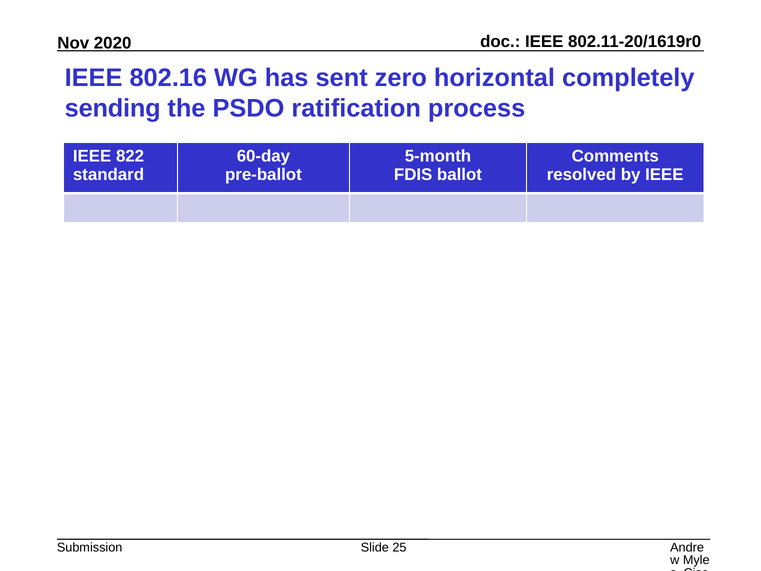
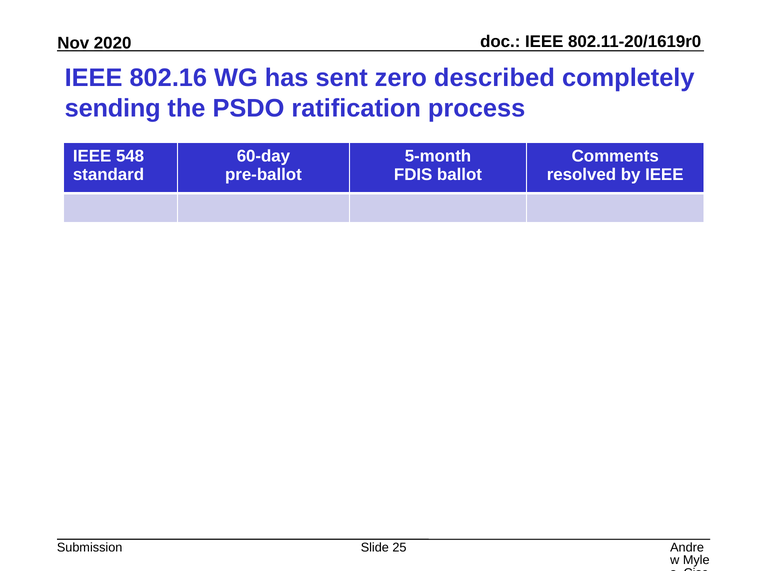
horizontal: horizontal -> described
822: 822 -> 548
